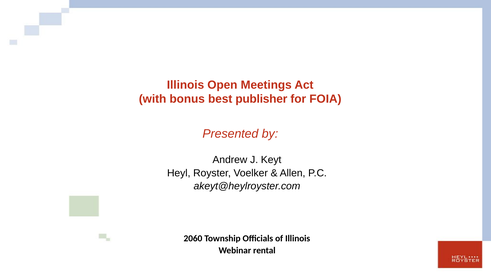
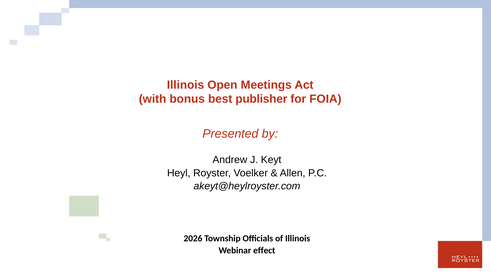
2060: 2060 -> 2026
rental: rental -> effect
